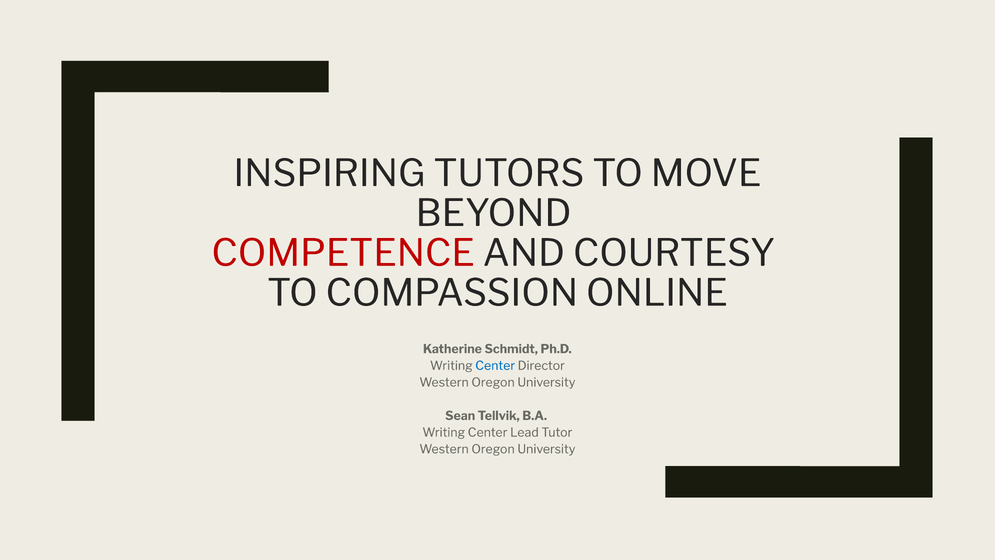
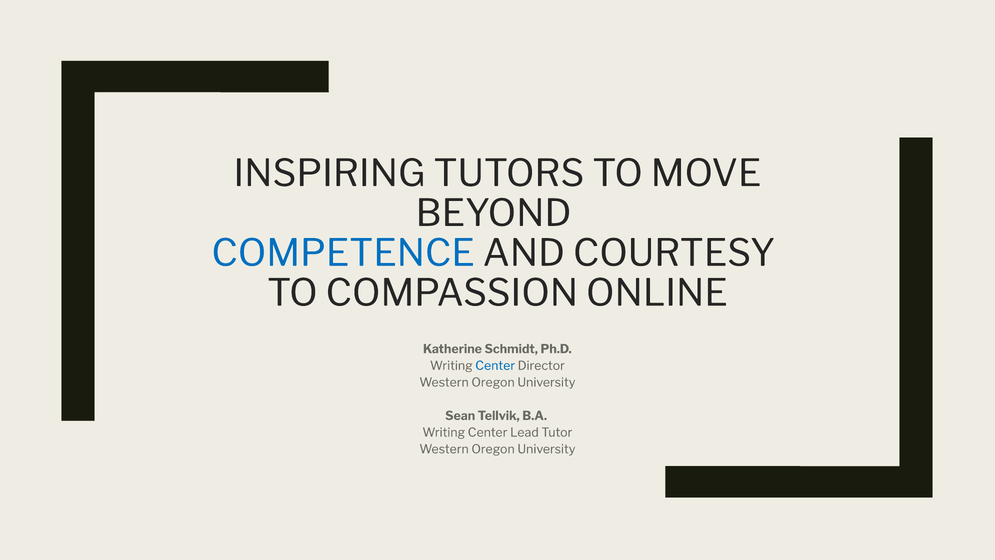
COMPETENCE colour: red -> blue
